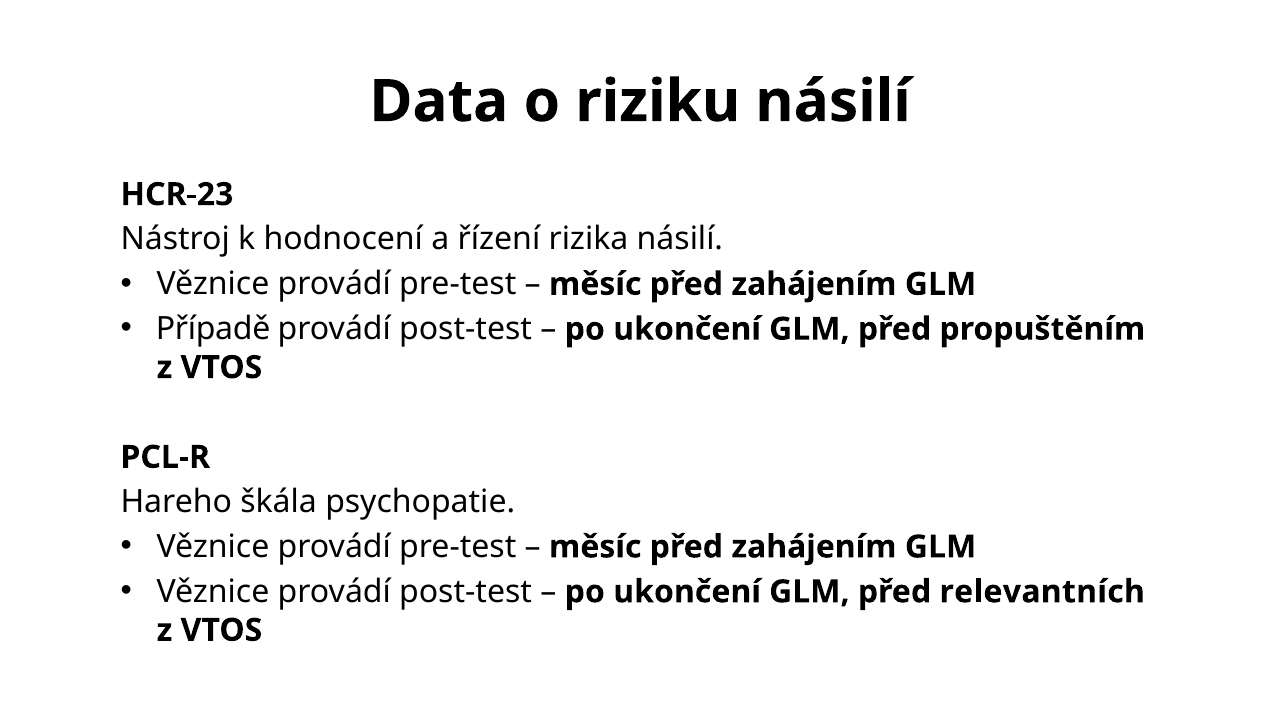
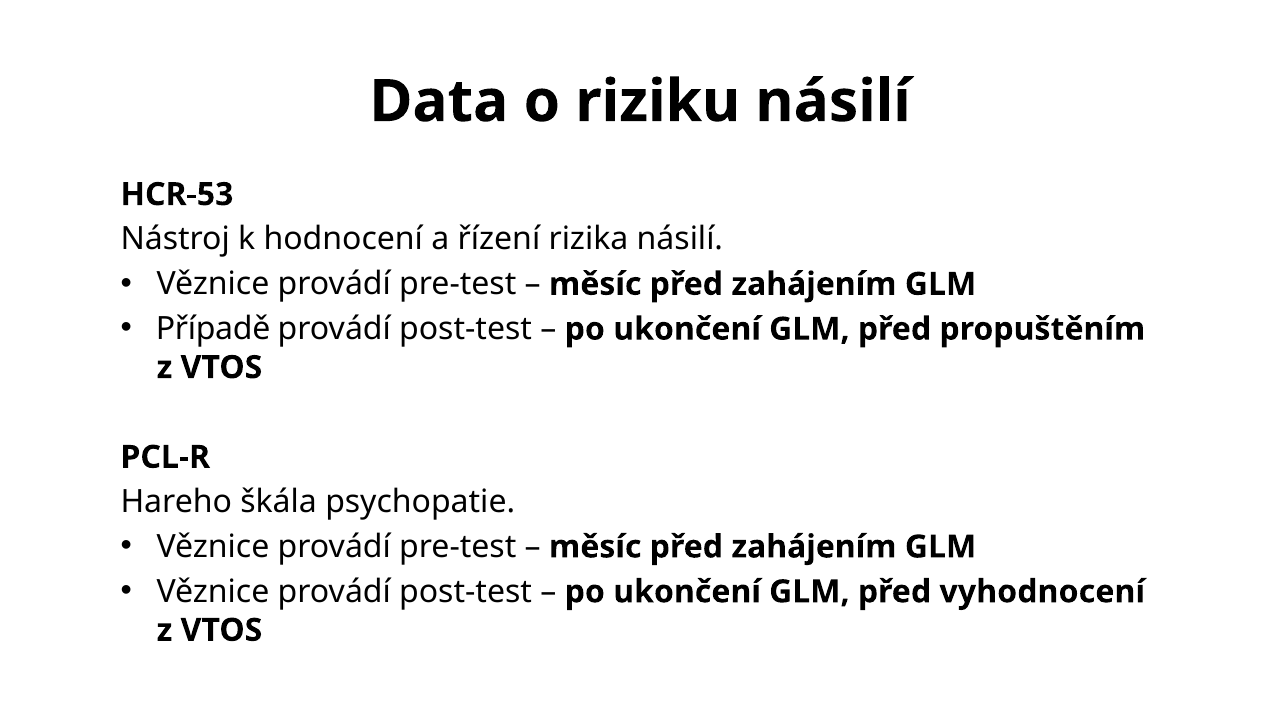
HCR-23: HCR-23 -> HCR-53
relevantních: relevantních -> vyhodnocení
